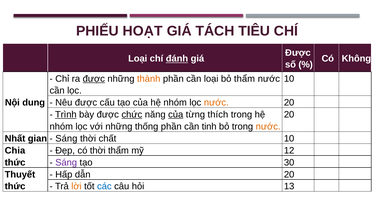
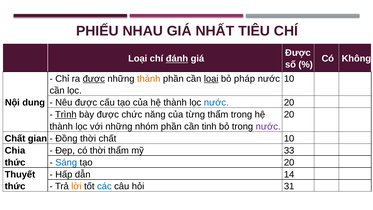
HOẠT: HOẠT -> NHAU
TÁCH: TÁCH -> NHẤT
loại at (211, 79) underline: none -> present
bỏ thẩm: thẩm -> pháp
của hệ nhóm: nhóm -> thành
nước at (216, 103) colour: orange -> blue
chức underline: present -> none
của at (176, 114) underline: present -> none
từng thích: thích -> thẩm
nhóm at (61, 126): nhóm -> thành
thống: thống -> nhóm
nước at (268, 126) colour: orange -> purple
Nhất at (15, 138): Nhất -> Chất
Sáng at (66, 138): Sáng -> Đồng
12: 12 -> 33
Sáng at (66, 162) colour: purple -> blue
tạo 30: 30 -> 20
dẫn 20: 20 -> 14
13: 13 -> 31
